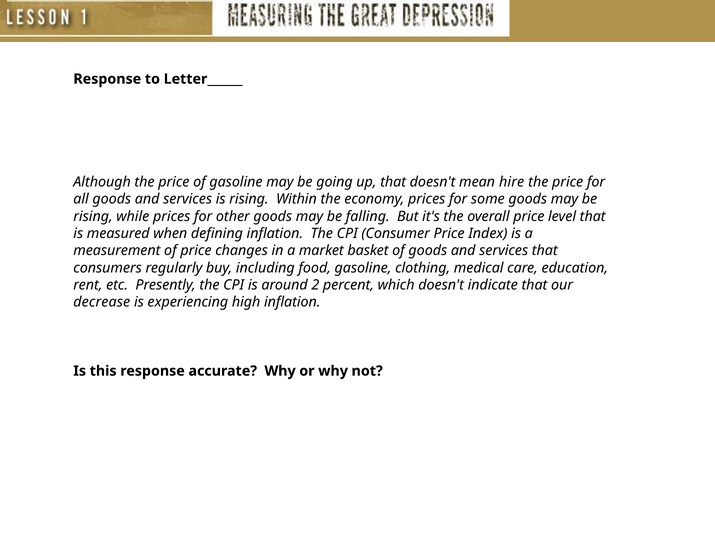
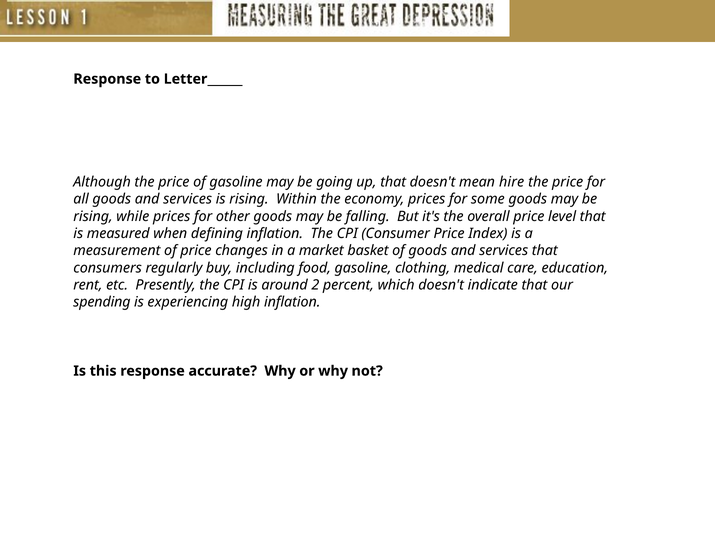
decrease: decrease -> spending
